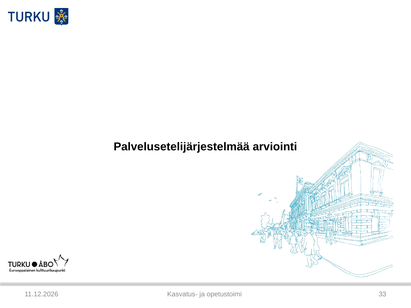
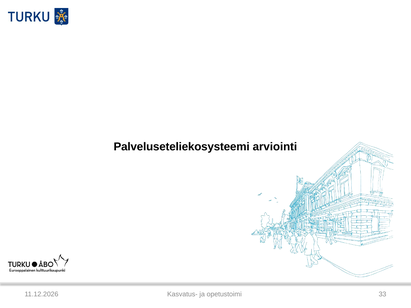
Palvelusetelijärjestelmää: Palvelusetelijärjestelmää -> Palveluseteliekosysteemi
